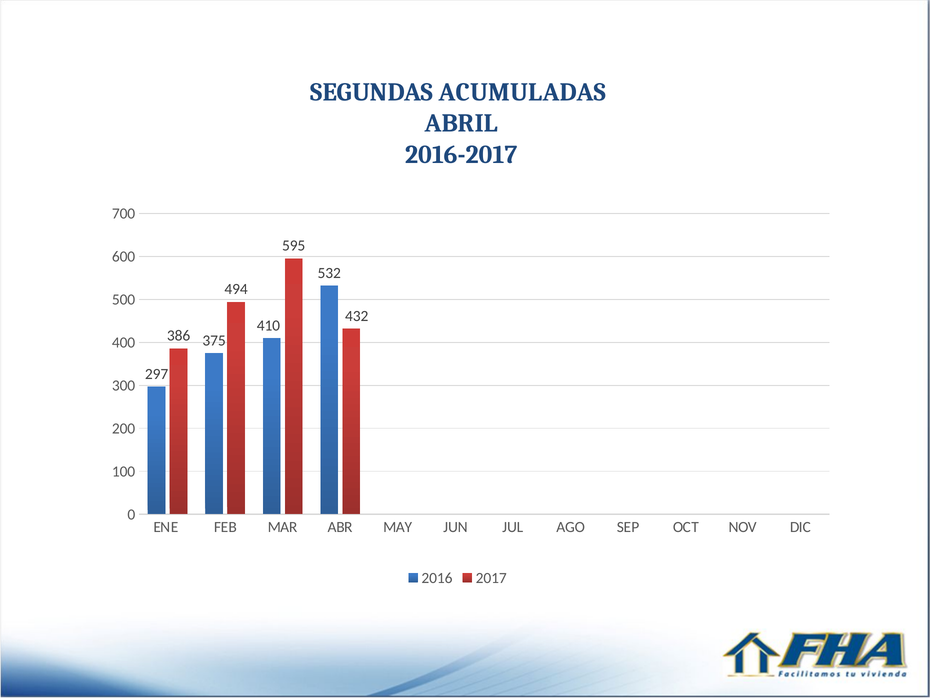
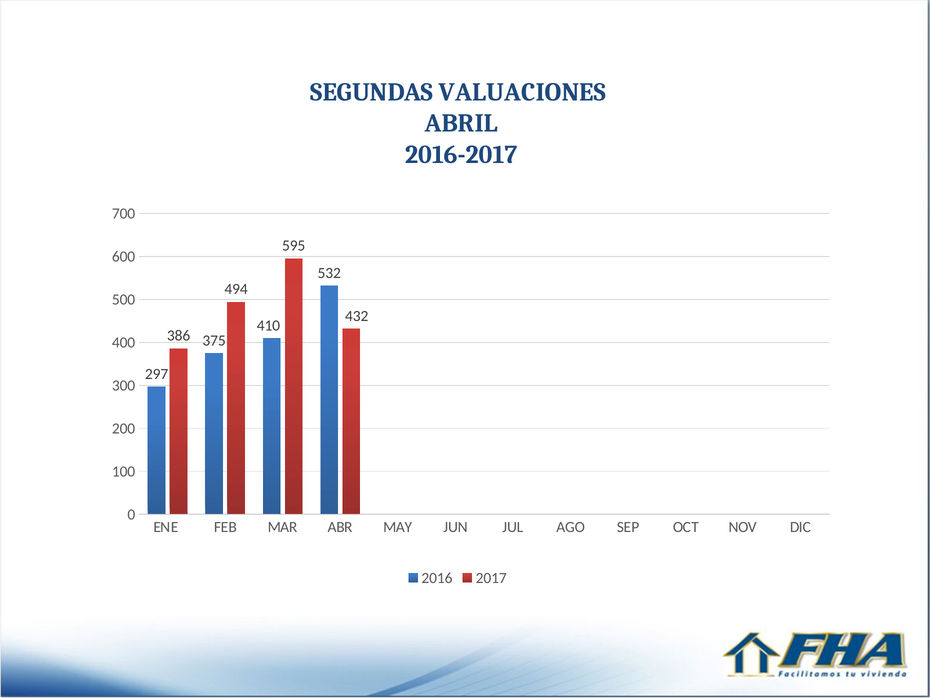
ACUMULADAS: ACUMULADAS -> VALUACIONES
